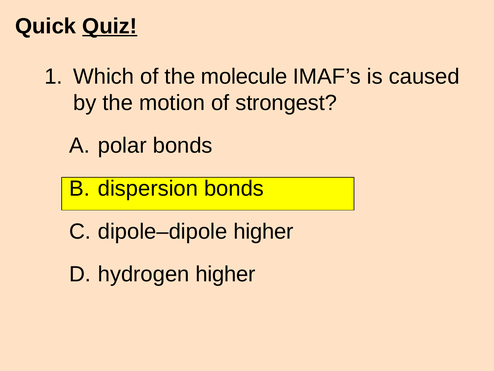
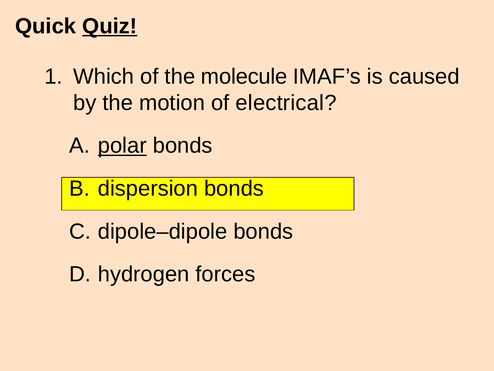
strongest: strongest -> electrical
polar underline: none -> present
dipole–dipole higher: higher -> bonds
hydrogen higher: higher -> forces
